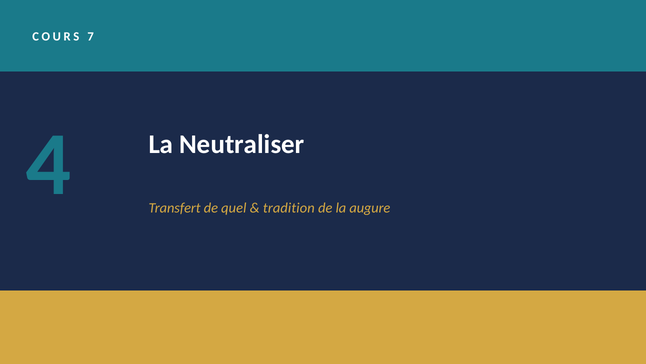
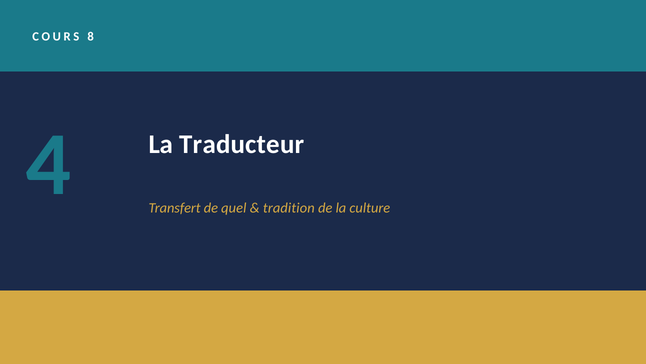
7: 7 -> 8
Neutraliser: Neutraliser -> Traducteur
augure: augure -> culture
